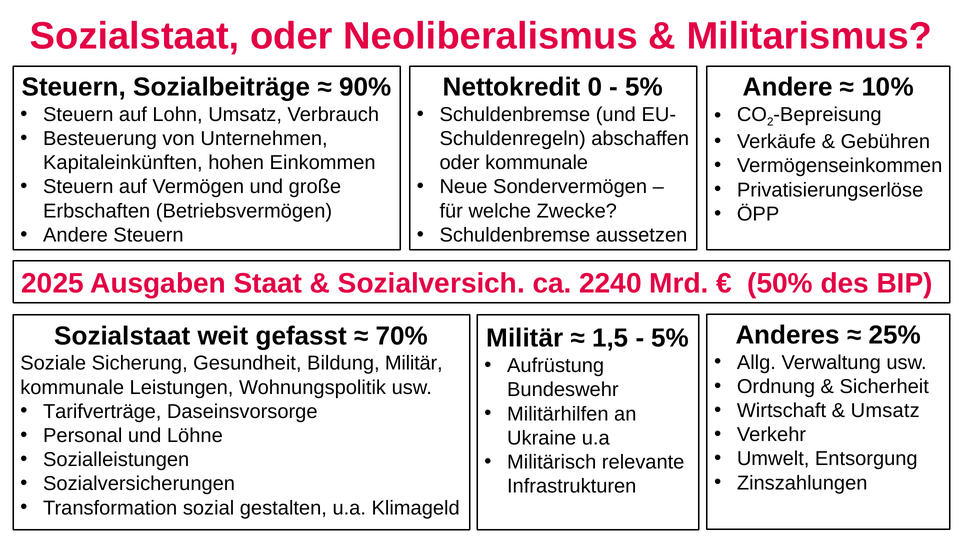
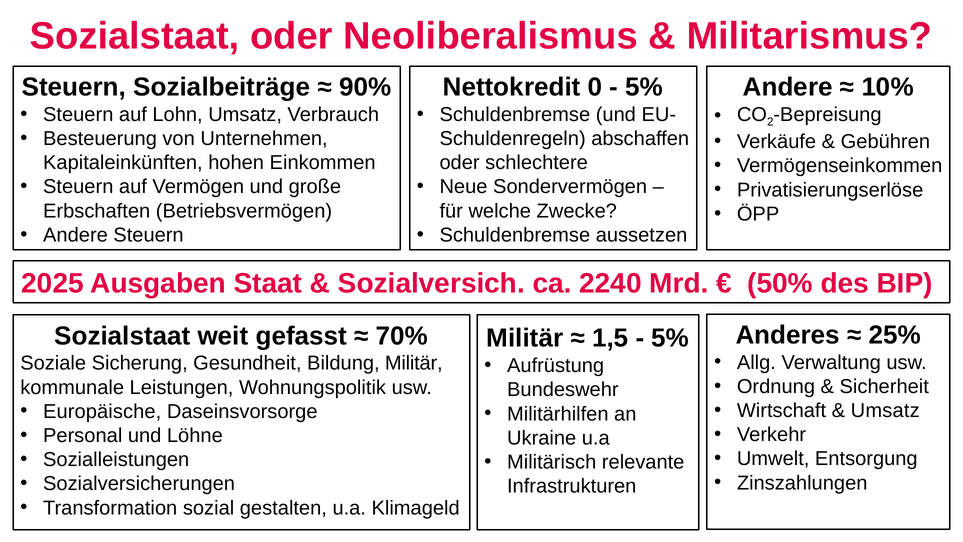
oder kommunale: kommunale -> schlechtere
Tarifverträge: Tarifverträge -> Europäische
